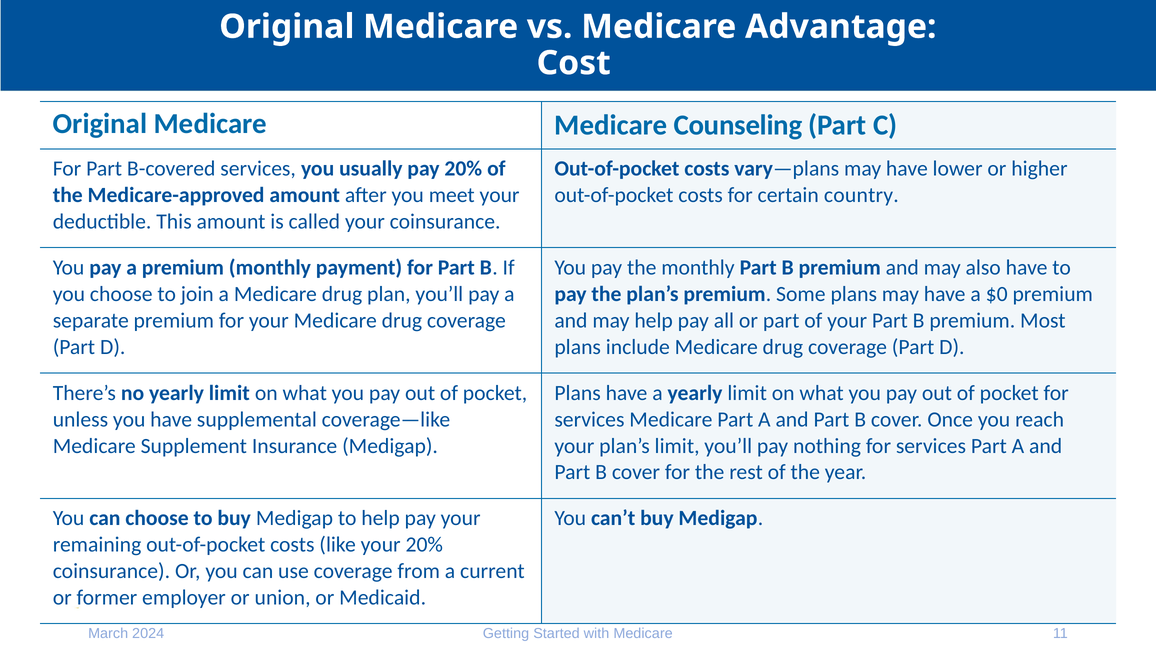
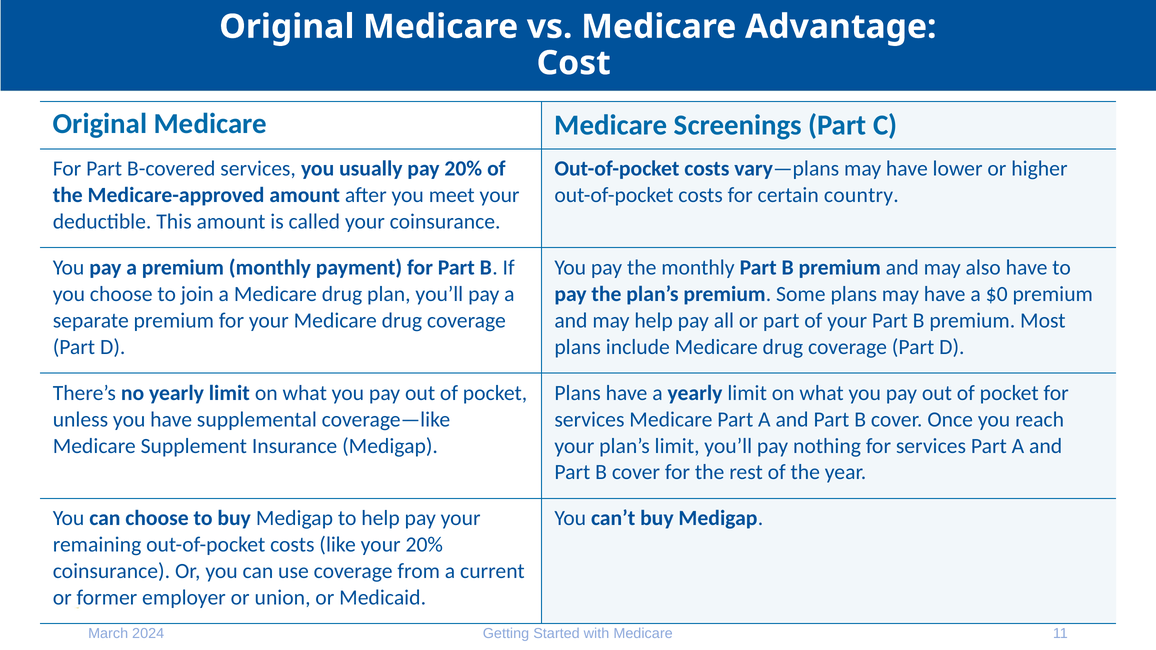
Counseling: Counseling -> Screenings
